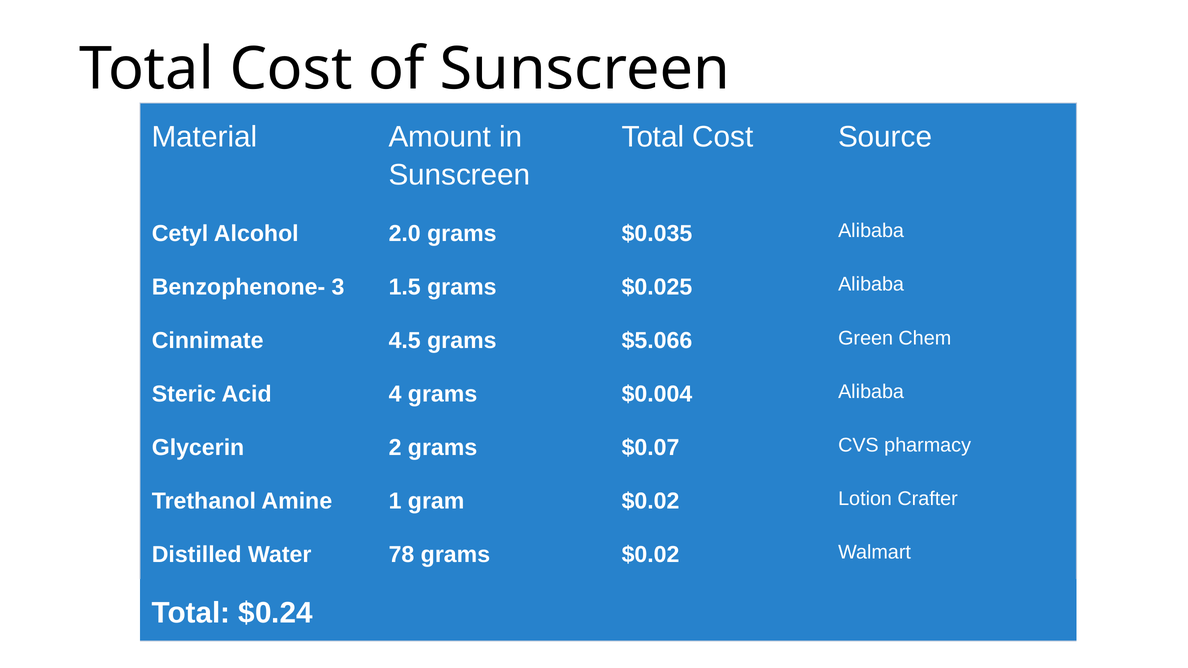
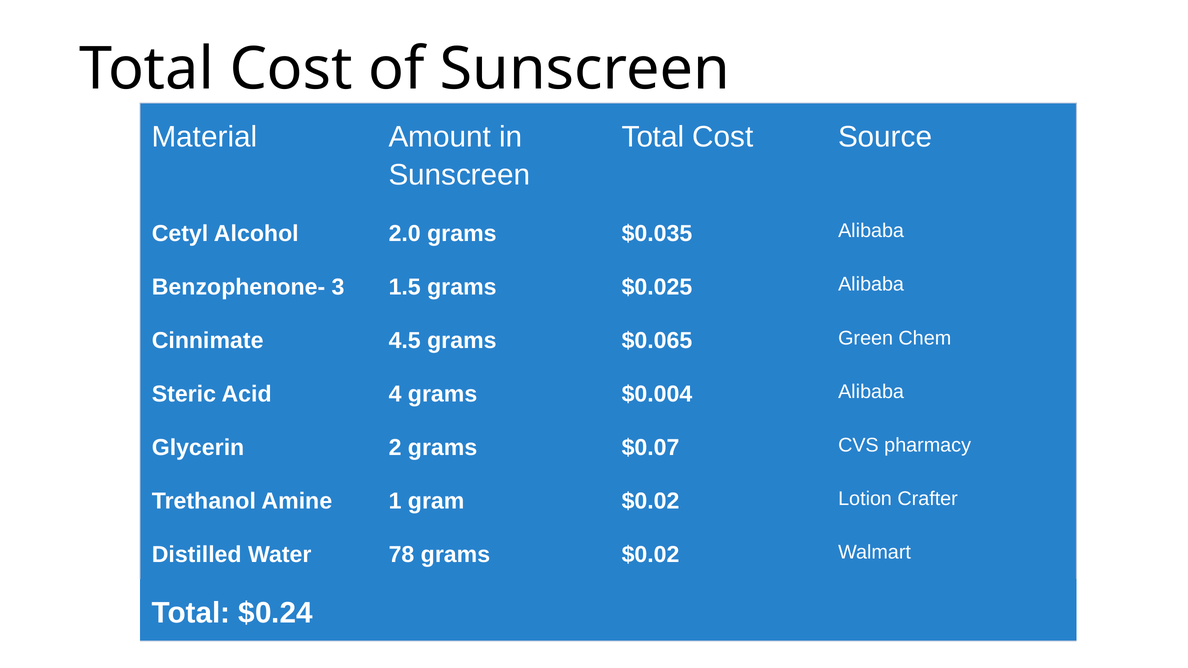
$5.066: $5.066 -> $0.065
